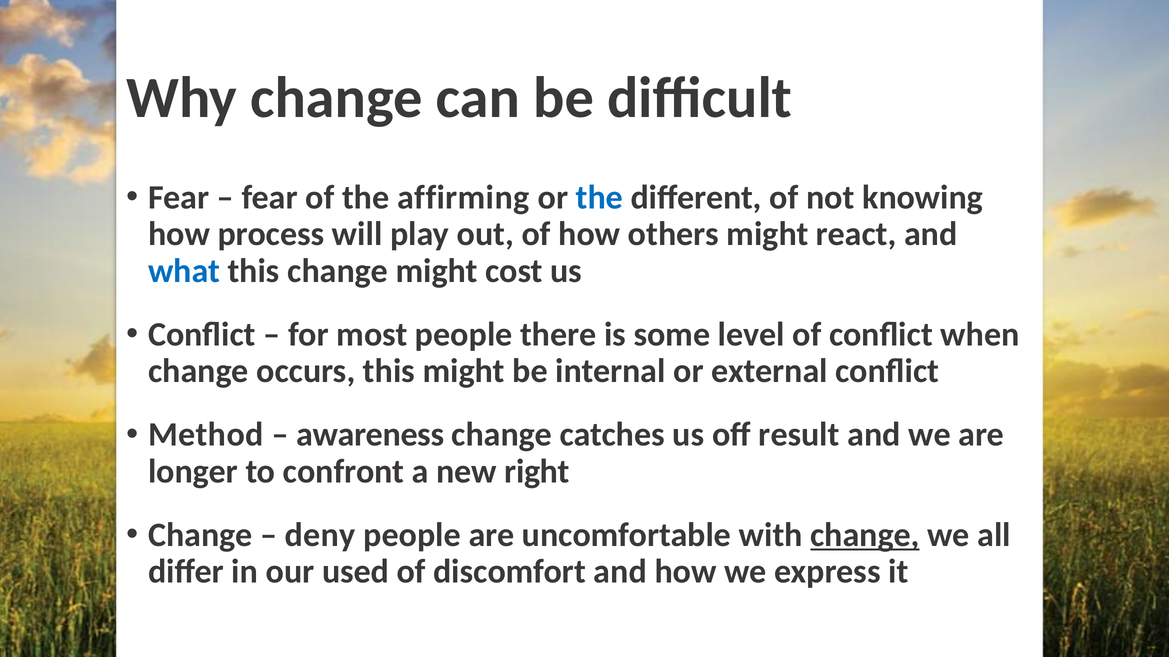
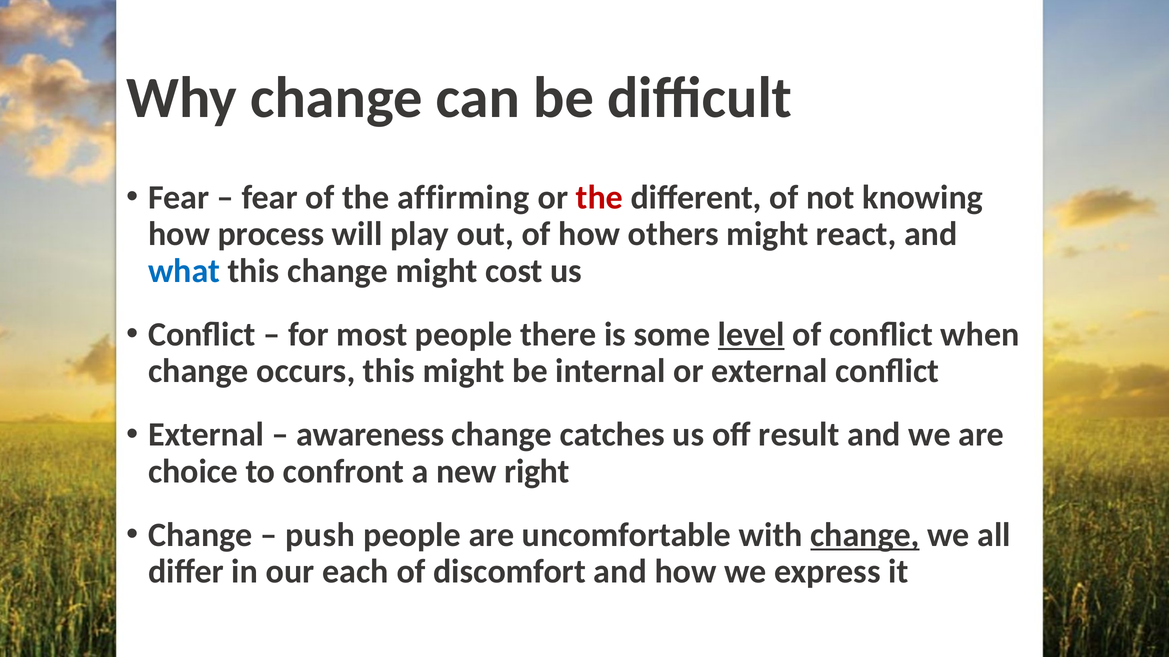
the at (599, 198) colour: blue -> red
level underline: none -> present
Method at (206, 435): Method -> External
longer: longer -> choice
deny: deny -> push
used: used -> each
